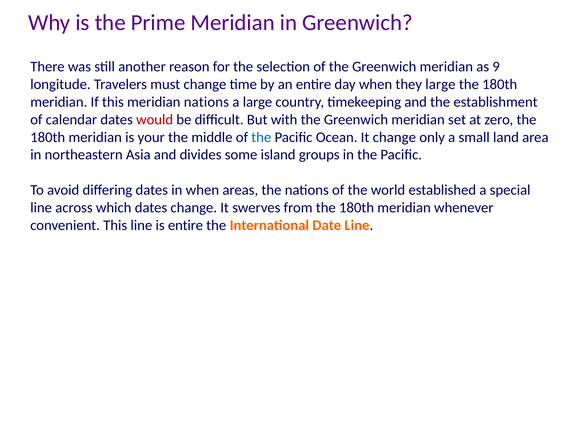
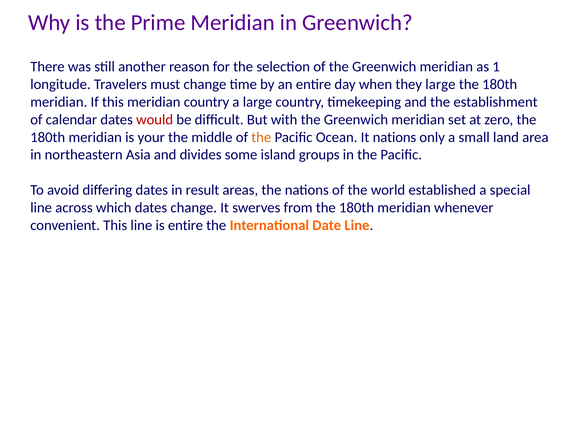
9: 9 -> 1
meridian nations: nations -> country
the at (261, 137) colour: blue -> orange
It change: change -> nations
in when: when -> result
